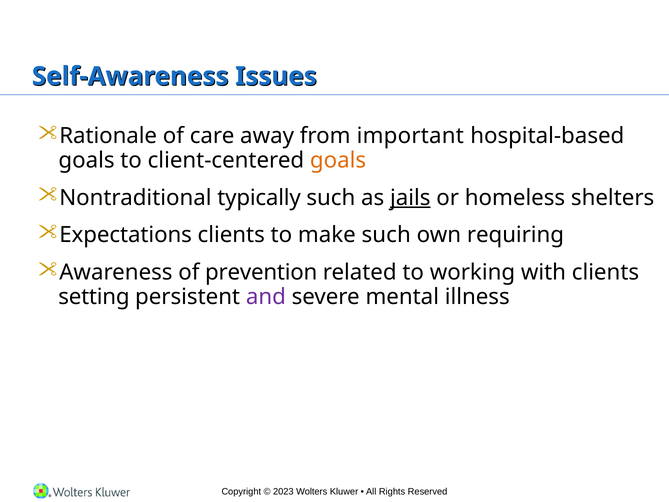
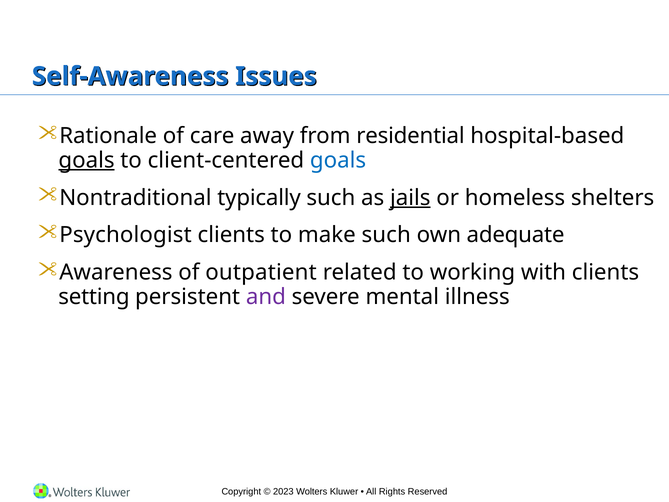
important: important -> residential
goals at (87, 160) underline: none -> present
goals at (338, 160) colour: orange -> blue
Expectations: Expectations -> Psychologist
requiring: requiring -> adequate
prevention: prevention -> outpatient
